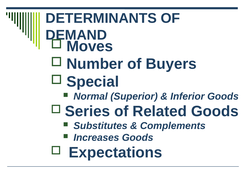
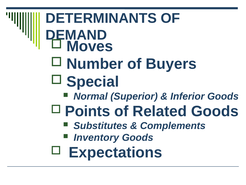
Series: Series -> Points
Increases: Increases -> Inventory
